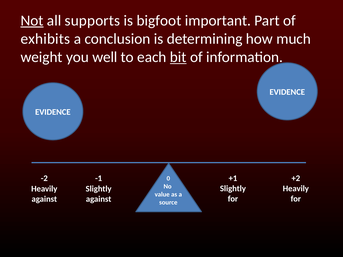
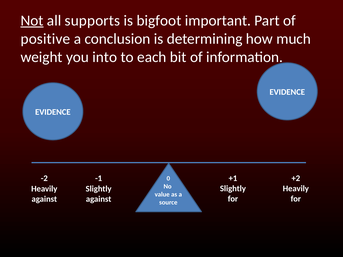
exhibits: exhibits -> positive
well: well -> into
bit underline: present -> none
